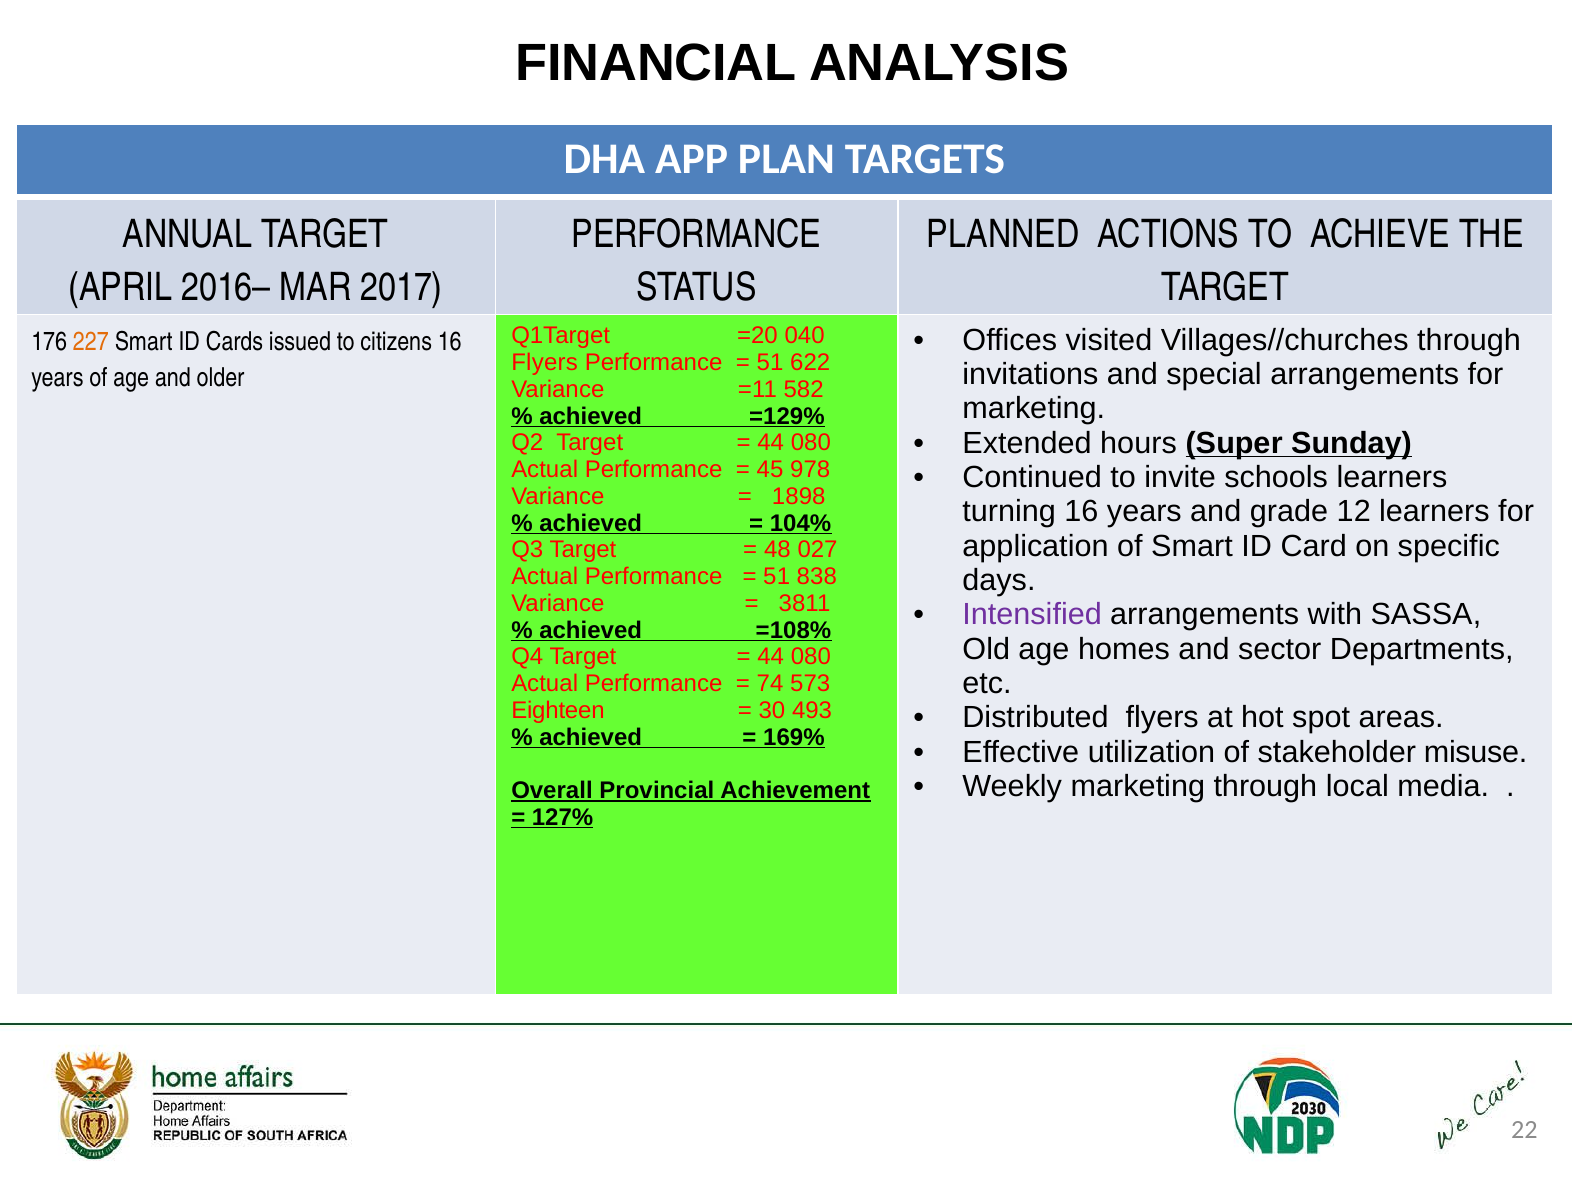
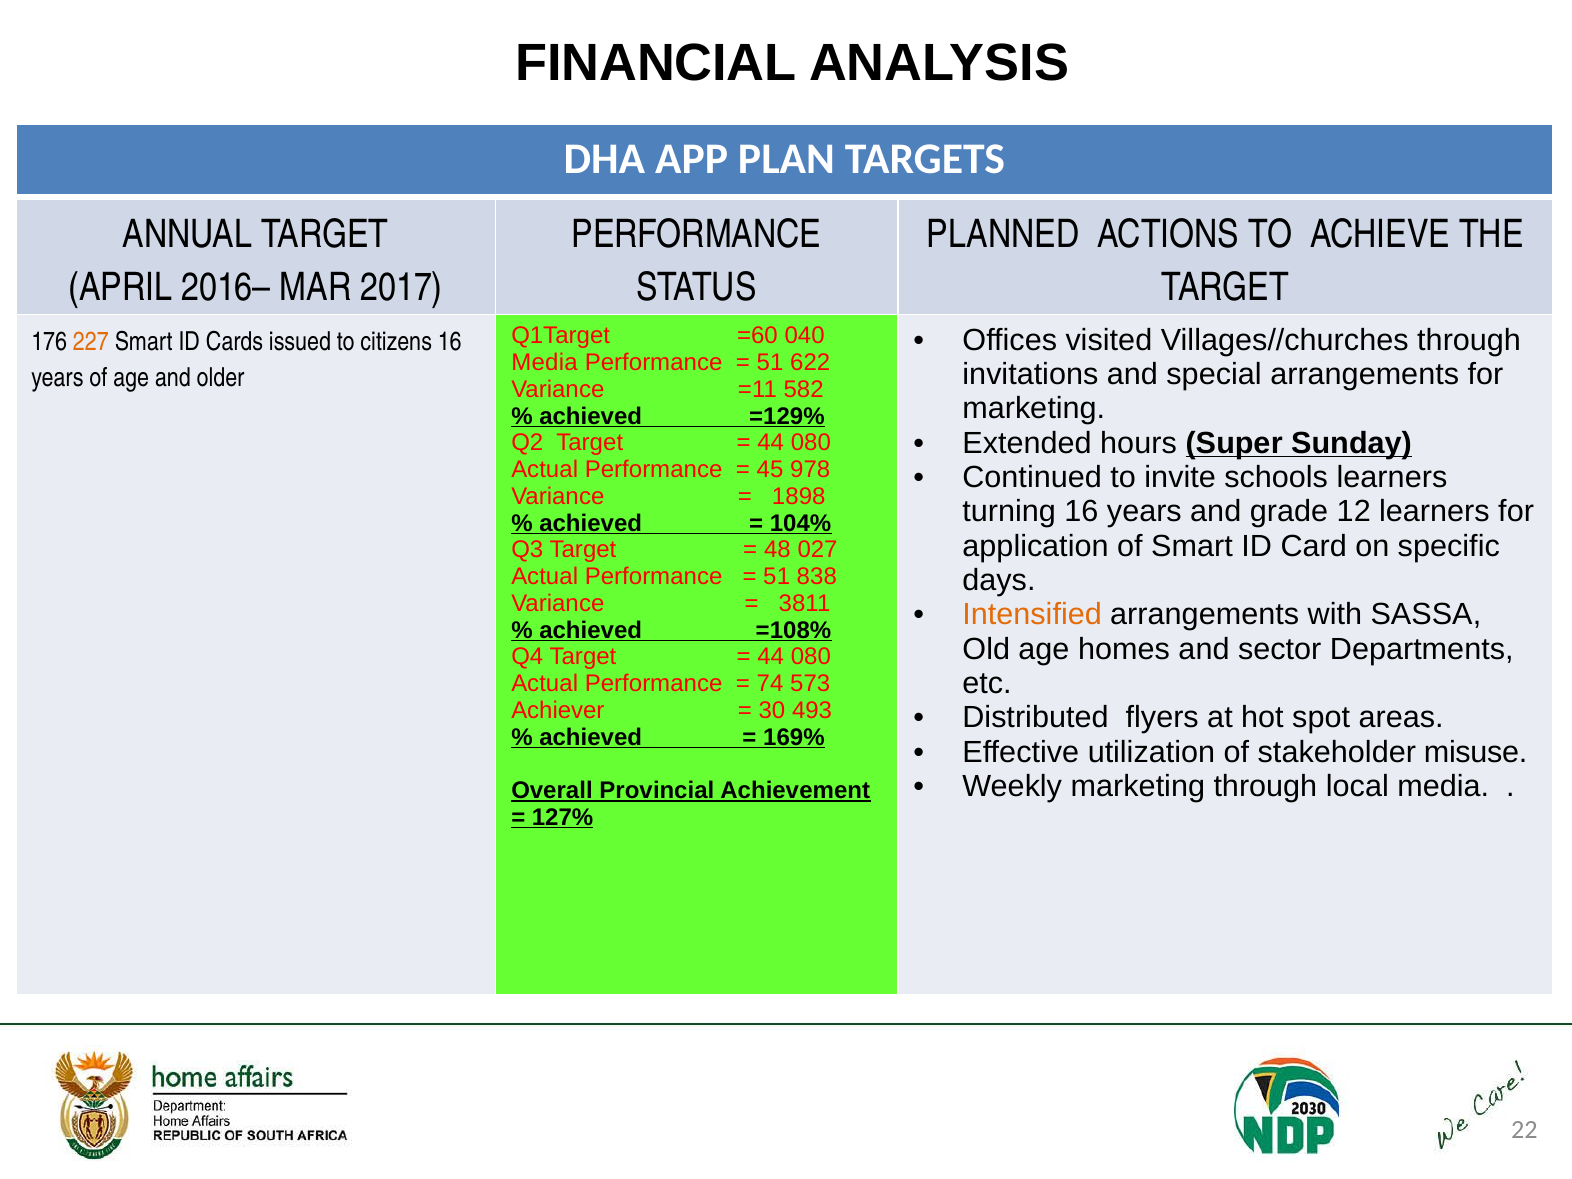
=20: =20 -> =60
Flyers at (545, 363): Flyers -> Media
Intensified colour: purple -> orange
Eighteen: Eighteen -> Achiever
